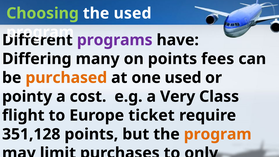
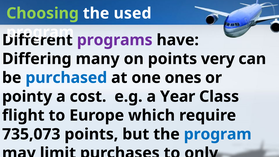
fees: fees -> very
purchased colour: orange -> blue
one used: used -> ones
a Very: Very -> Year
ticket: ticket -> which
351,128: 351,128 -> 735,073
program at (218, 134) colour: orange -> blue
